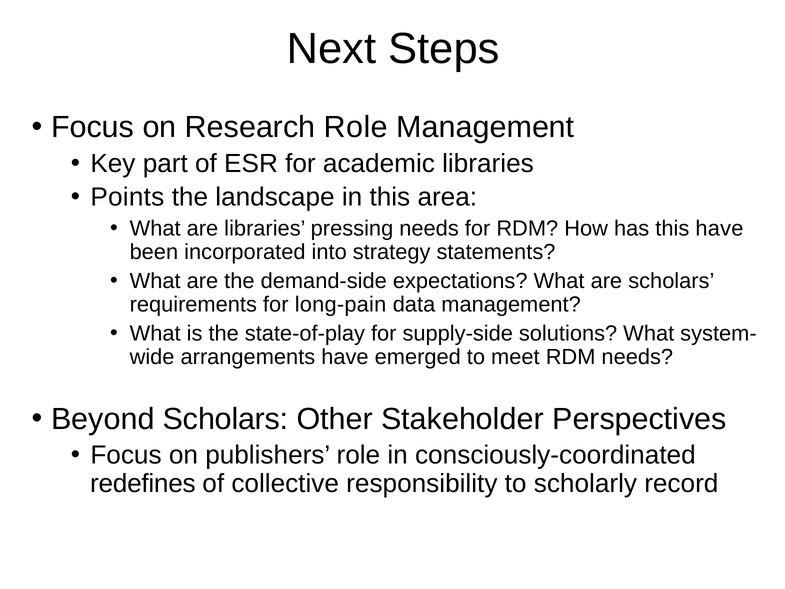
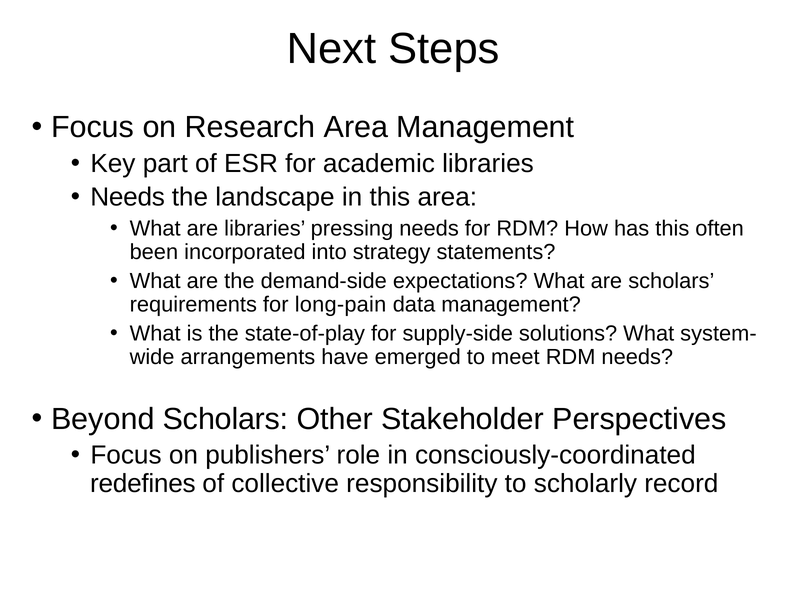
Research Role: Role -> Area
Points at (127, 197): Points -> Needs
this have: have -> often
